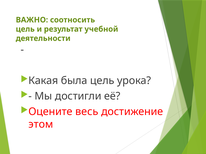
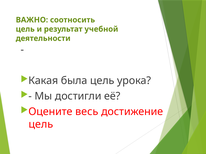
этом at (41, 125): этом -> цель
